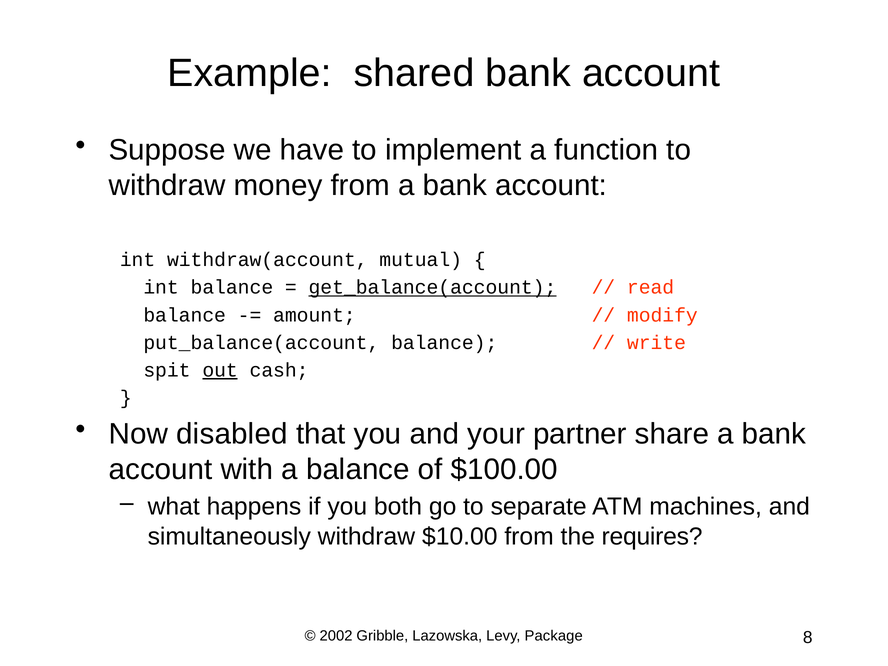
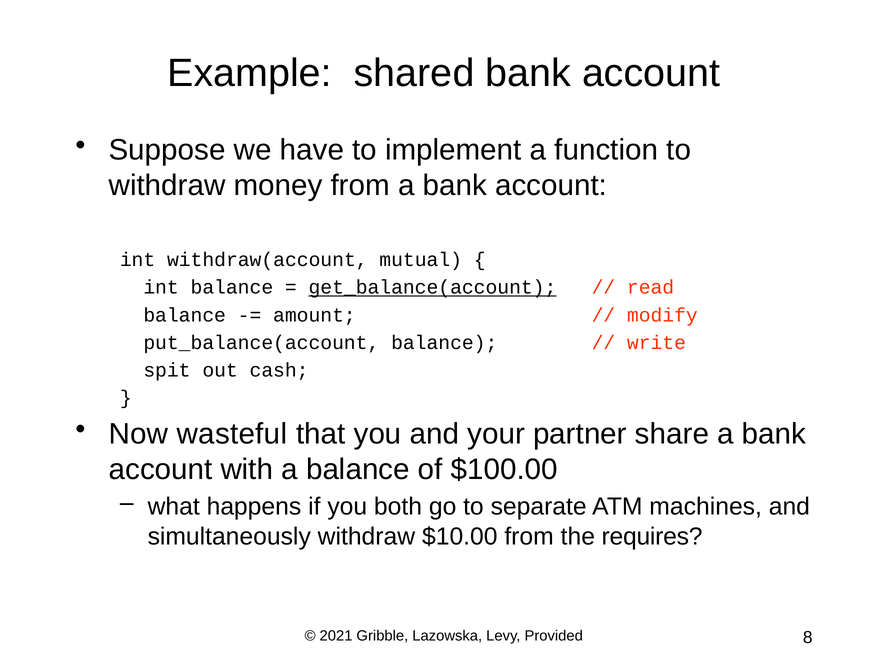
out underline: present -> none
disabled: disabled -> wasteful
2002: 2002 -> 2021
Package: Package -> Provided
